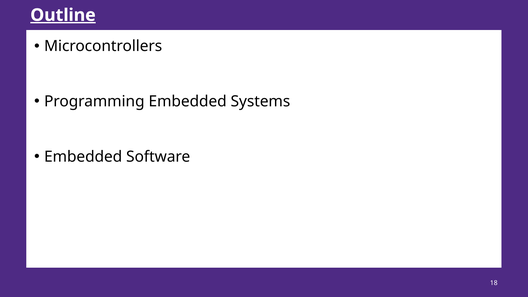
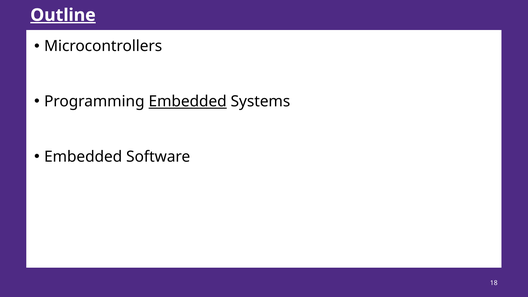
Embedded at (188, 101) underline: none -> present
